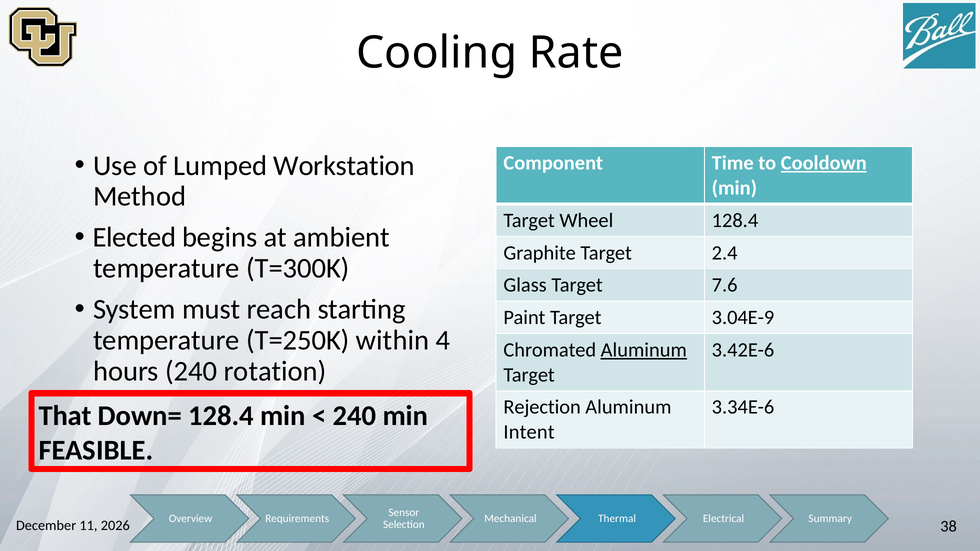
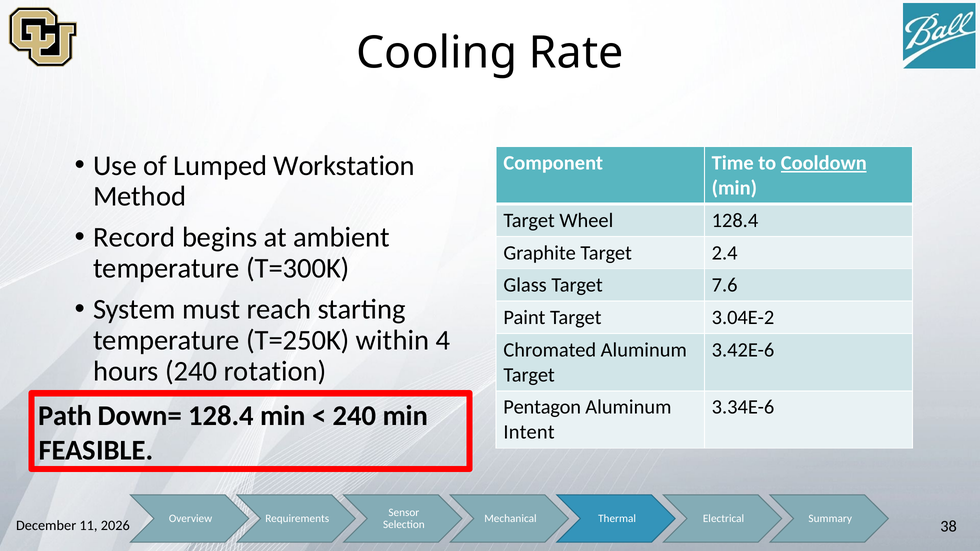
Elected: Elected -> Record
3.04E-9: 3.04E-9 -> 3.04E-2
Aluminum at (644, 350) underline: present -> none
Rejection: Rejection -> Pentagon
That: That -> Path
